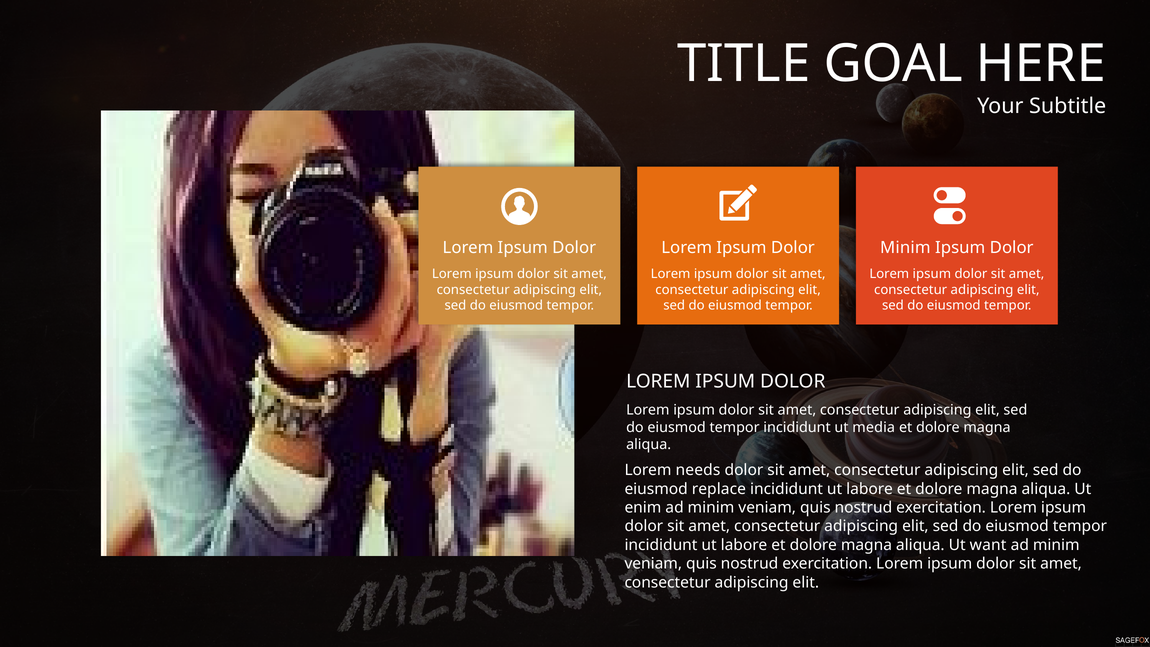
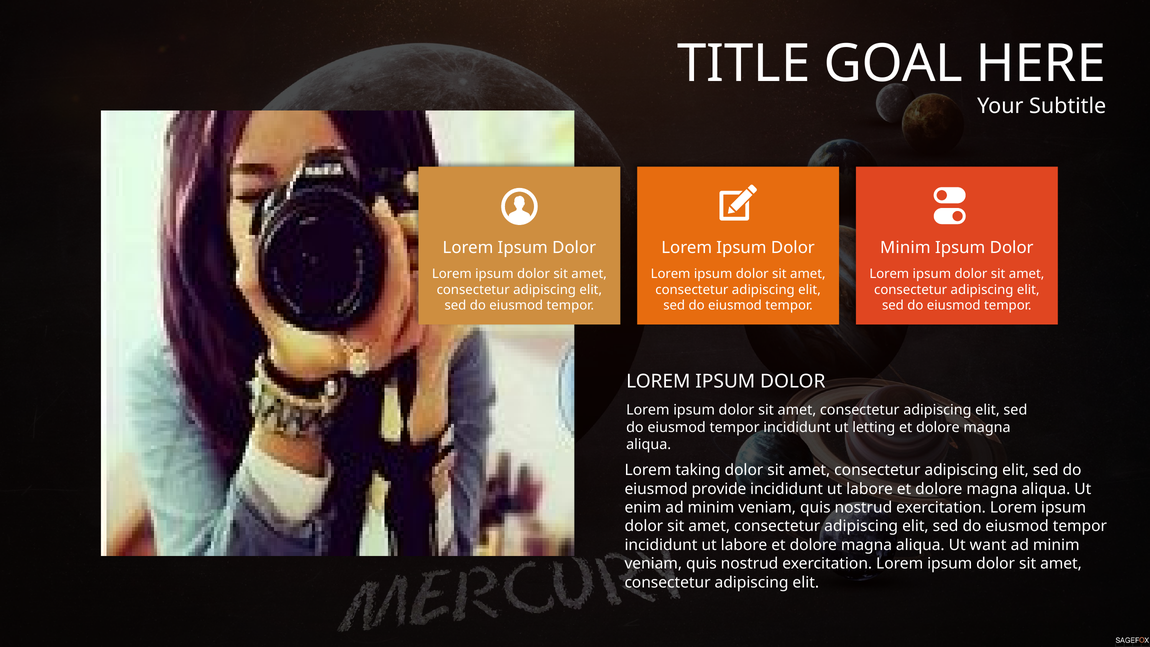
media: media -> letting
needs: needs -> taking
replace: replace -> provide
